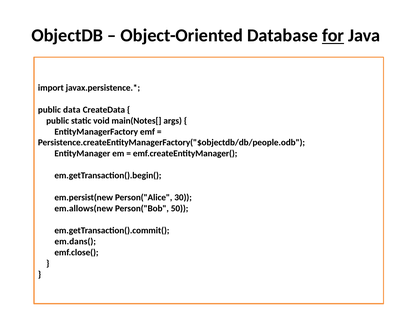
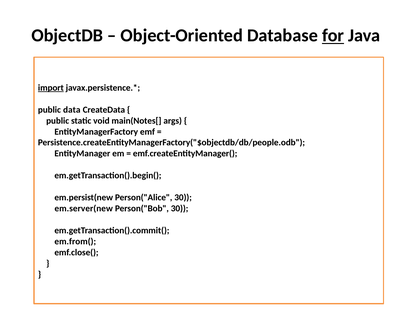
import underline: none -> present
em.allows(new: em.allows(new -> em.server(new
Person("Bob 50: 50 -> 30
em.dans(: em.dans( -> em.from(
